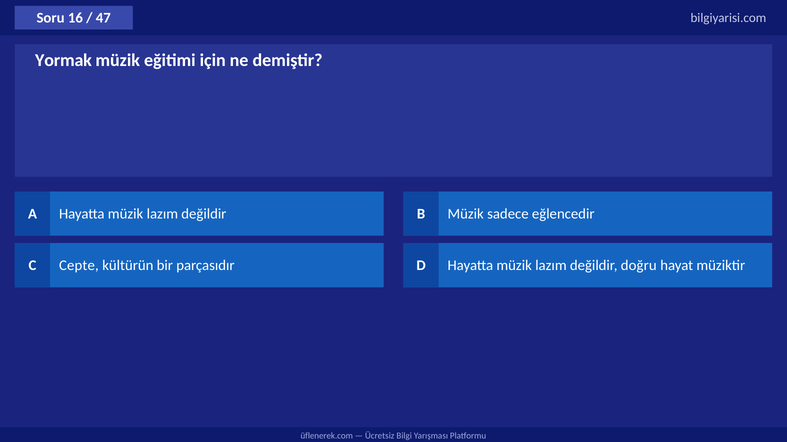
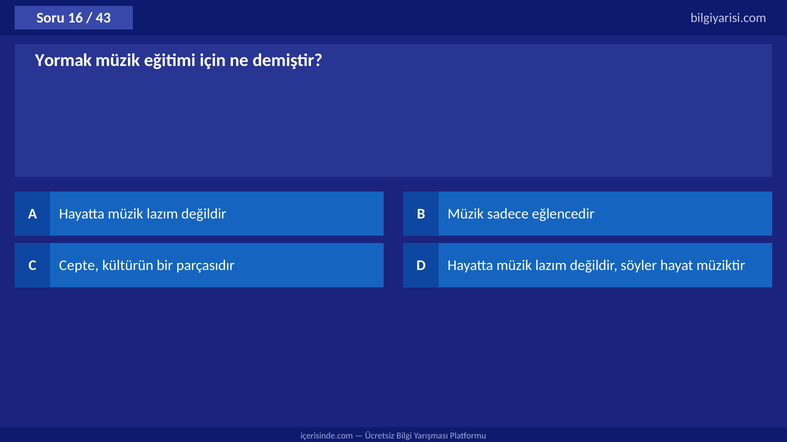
47: 47 -> 43
doğru: doğru -> söyler
üflenerek.com: üflenerek.com -> içerisinde.com
